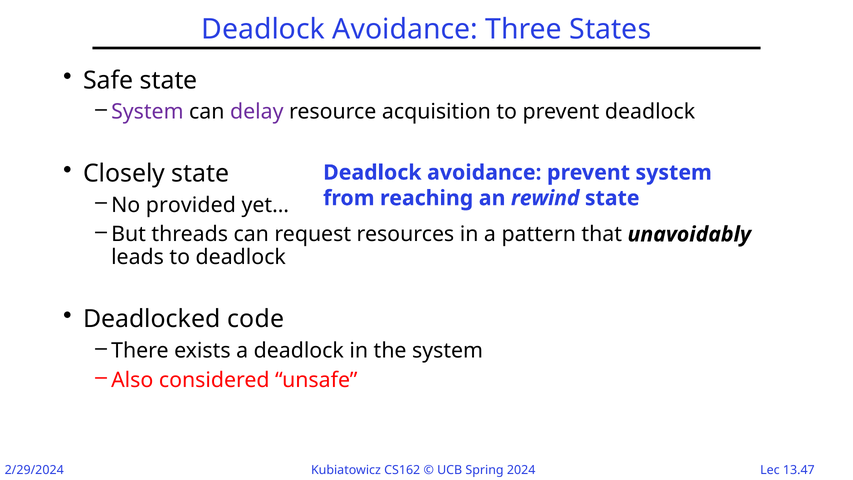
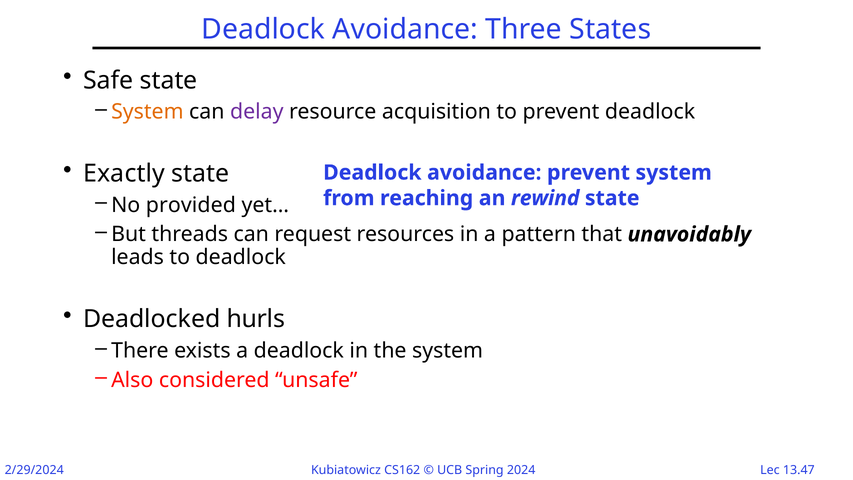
System at (147, 112) colour: purple -> orange
Closely: Closely -> Exactly
code: code -> hurls
